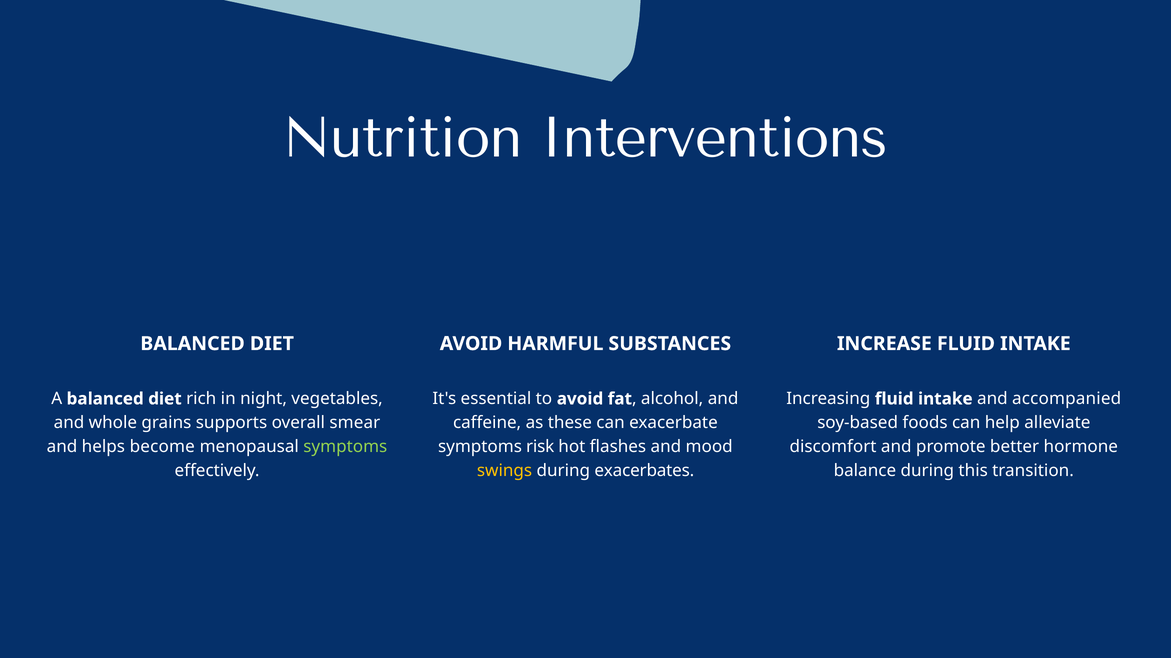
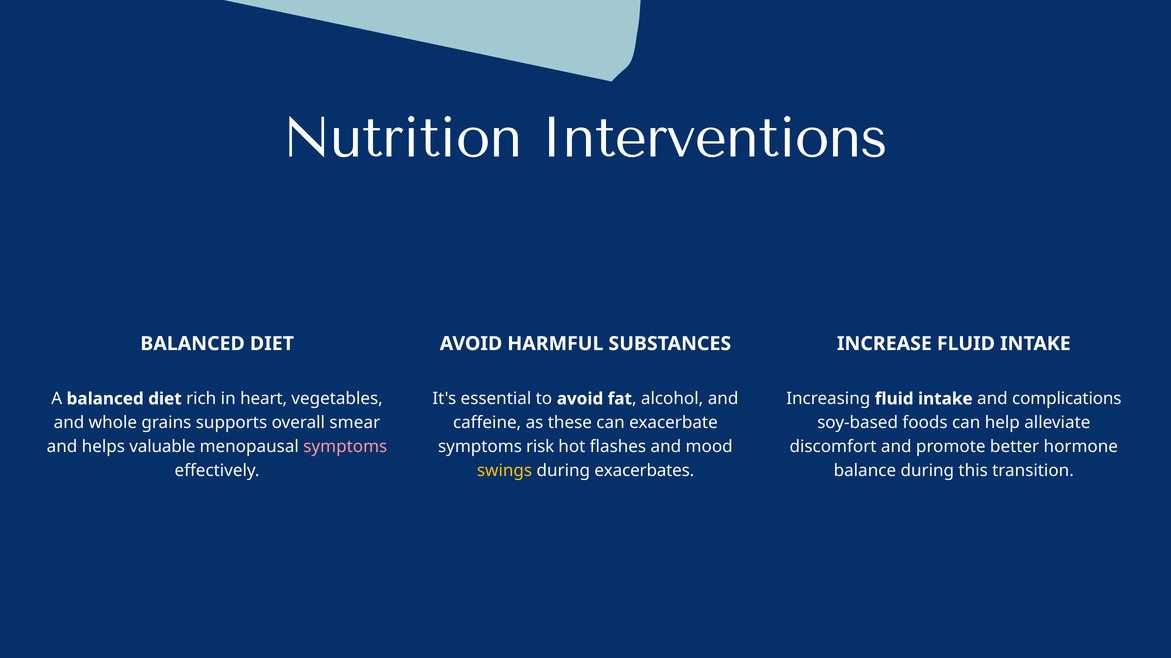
night: night -> heart
accompanied: accompanied -> complications
become: become -> valuable
symptoms at (345, 447) colour: light green -> pink
